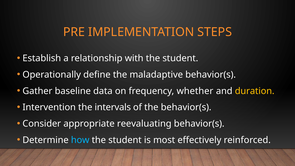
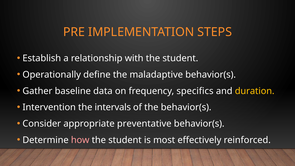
whether: whether -> specifics
reevaluating: reevaluating -> preventative
how colour: light blue -> pink
